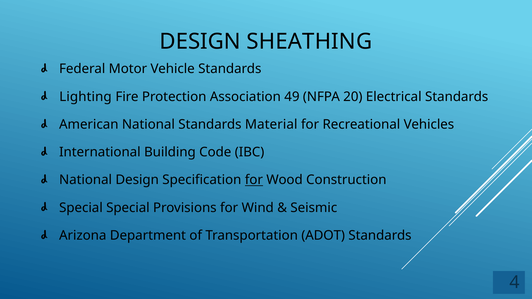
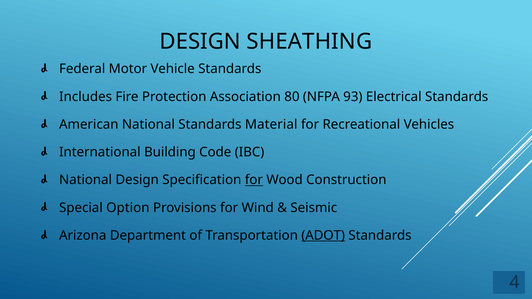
Lighting: Lighting -> Includes
49: 49 -> 80
20: 20 -> 93
Special Special: Special -> Option
ADOT underline: none -> present
